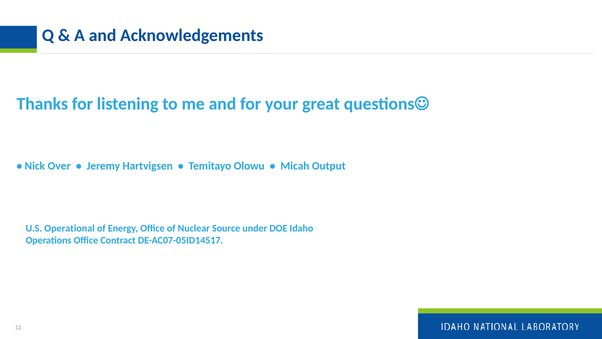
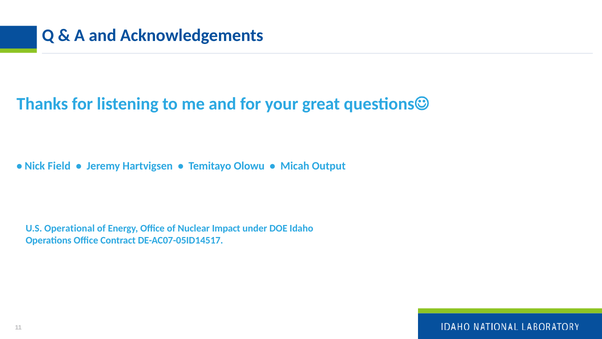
Over: Over -> Field
Source: Source -> Impact
